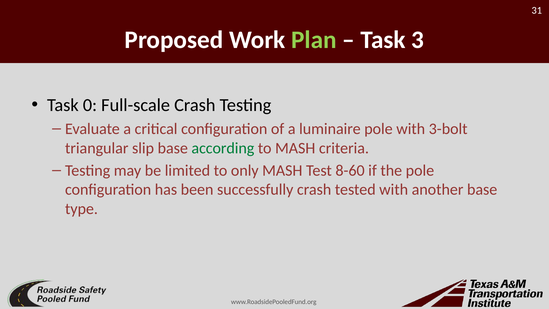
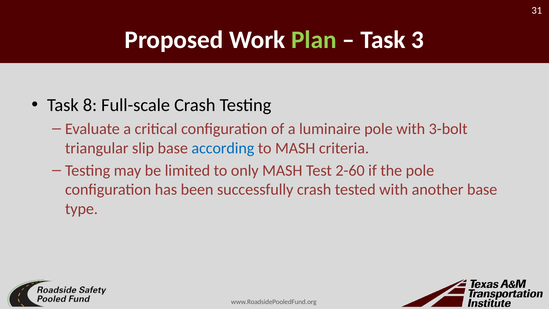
0: 0 -> 8
according colour: green -> blue
8-60: 8-60 -> 2-60
